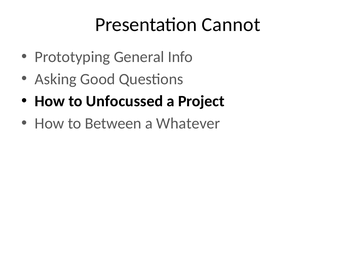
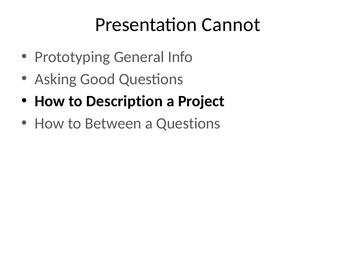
Unfocussed: Unfocussed -> Description
a Whatever: Whatever -> Questions
